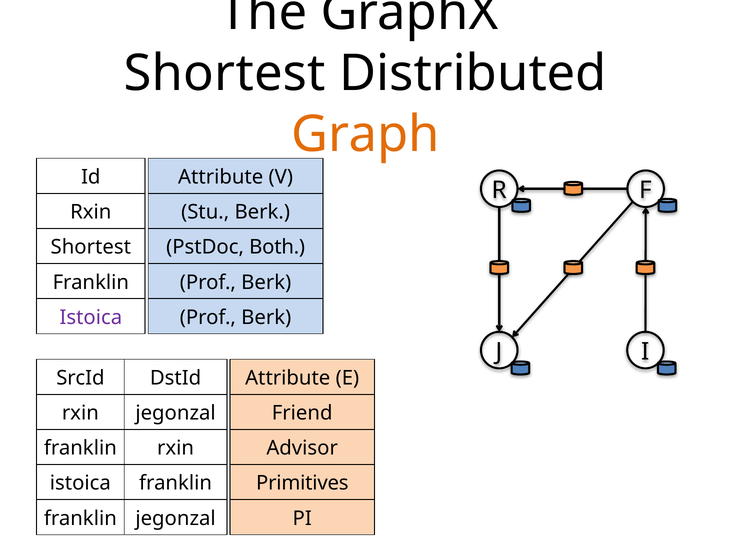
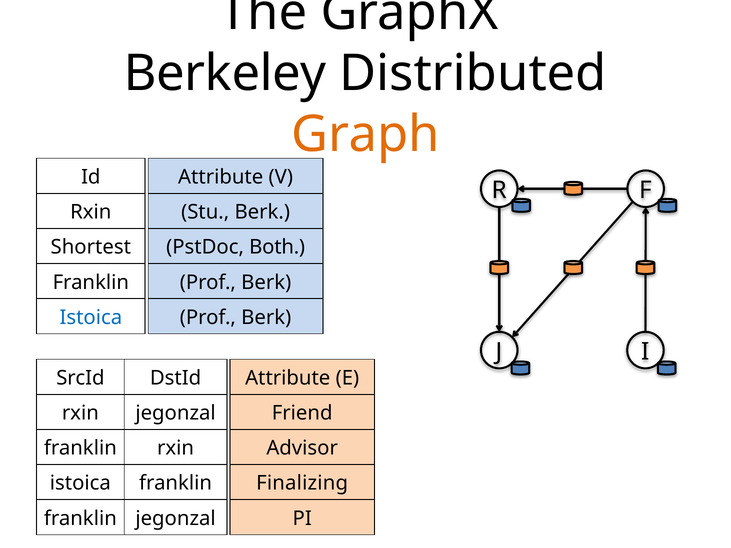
Shortest at (225, 74): Shortest -> Berkeley
Istoica at (91, 318) colour: purple -> blue
Primitives: Primitives -> Finalizing
